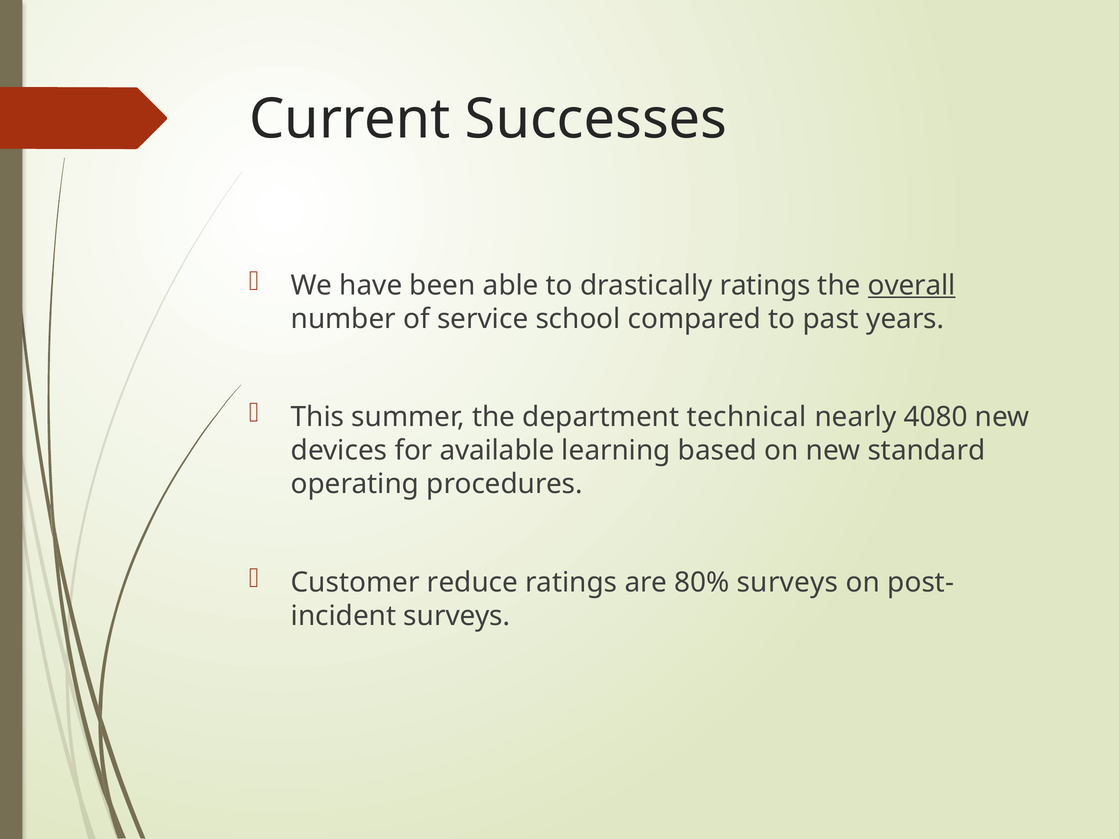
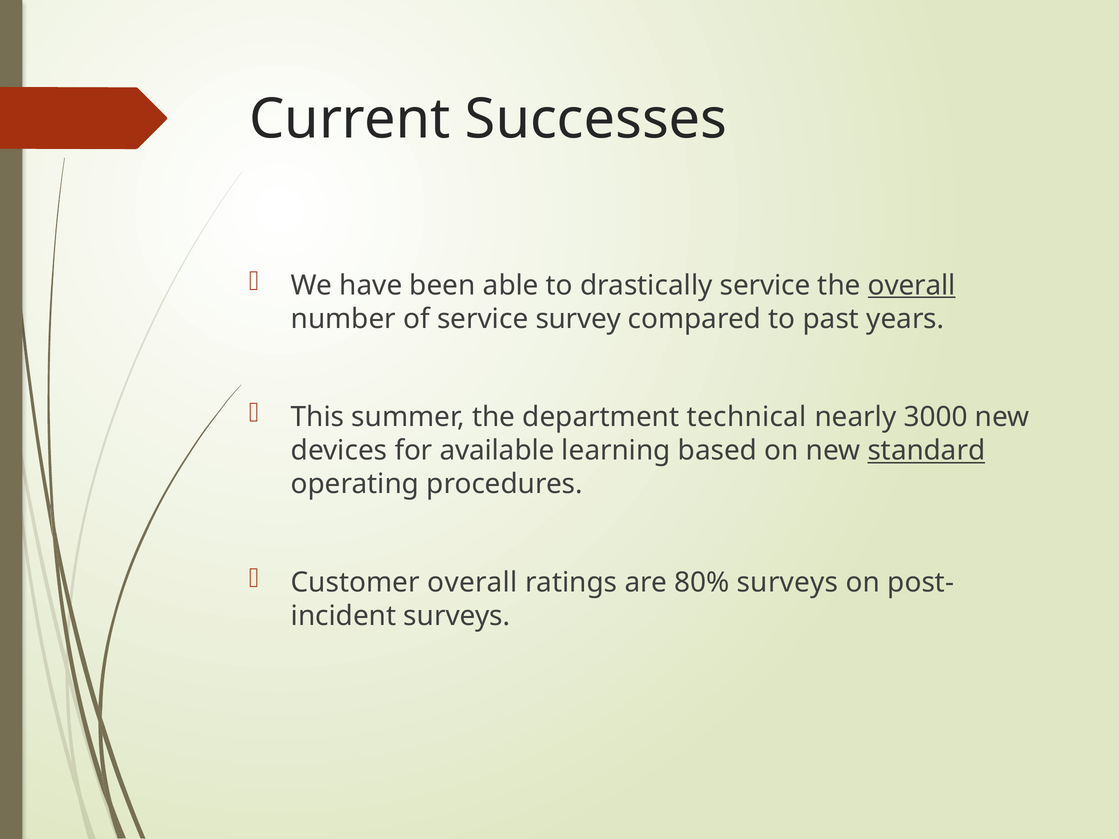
drastically ratings: ratings -> service
school: school -> survey
4080: 4080 -> 3000
standard underline: none -> present
Customer reduce: reduce -> overall
